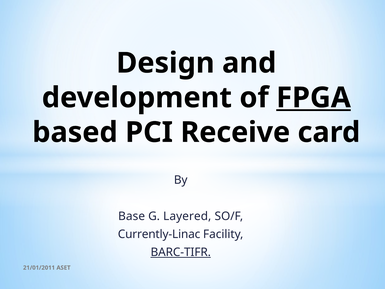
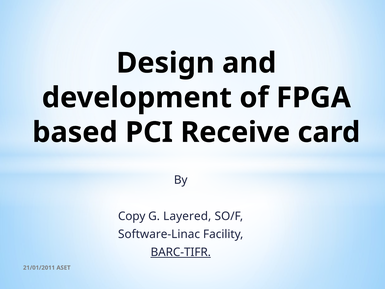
FPGA underline: present -> none
Base: Base -> Copy
Currently-Linac: Currently-Linac -> Software-Linac
